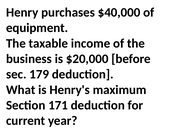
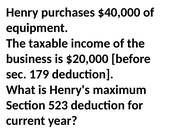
171: 171 -> 523
